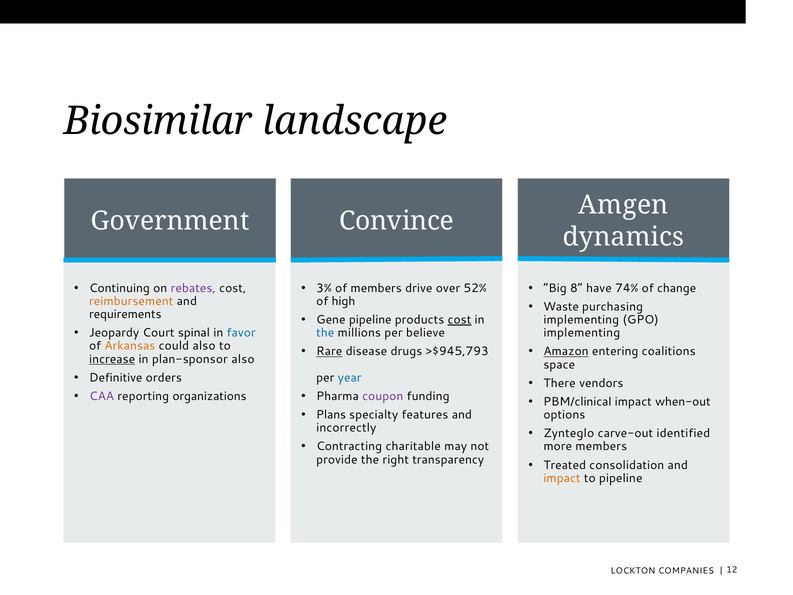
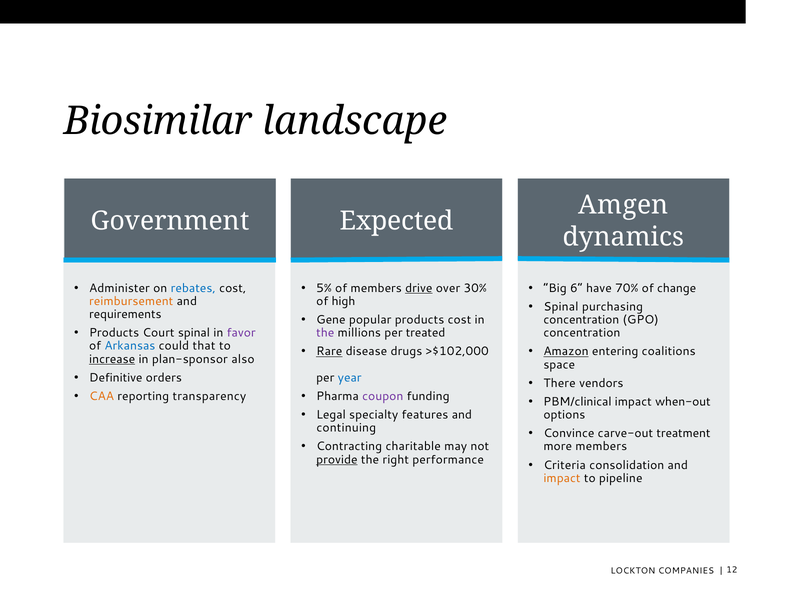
Convince: Convince -> Expected
Continuing: Continuing -> Administer
rebates colour: purple -> blue
3%: 3% -> 5%
drive underline: none -> present
52%: 52% -> 30%
8: 8 -> 6
74%: 74% -> 70%
Waste at (561, 307): Waste -> Spinal
Gene pipeline: pipeline -> popular
cost at (459, 320) underline: present -> none
implementing at (581, 320): implementing -> concentration
Jeopardy at (114, 333): Jeopardy -> Products
favor colour: blue -> purple
the at (325, 333) colour: blue -> purple
believe: believe -> treated
implementing at (582, 333): implementing -> concentration
Arkansas colour: orange -> blue
could also: also -> that
>$945,793: >$945,793 -> >$102,000
CAA colour: purple -> orange
organizations: organizations -> transparency
Plans: Plans -> Legal
incorrectly: incorrectly -> continuing
Zynteglo: Zynteglo -> Convince
identified: identified -> treatment
provide underline: none -> present
transparency: transparency -> performance
Treated: Treated -> Criteria
